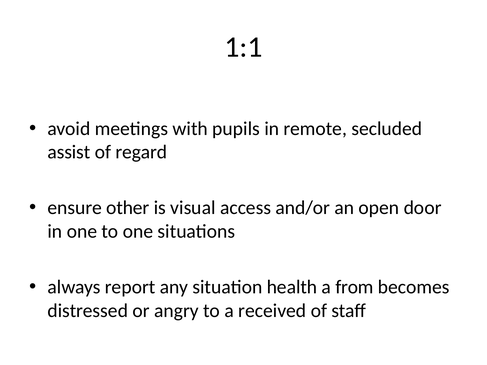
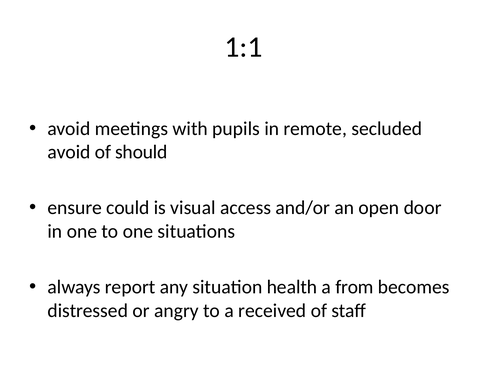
assist at (69, 152): assist -> avoid
regard: regard -> should
other: other -> could
